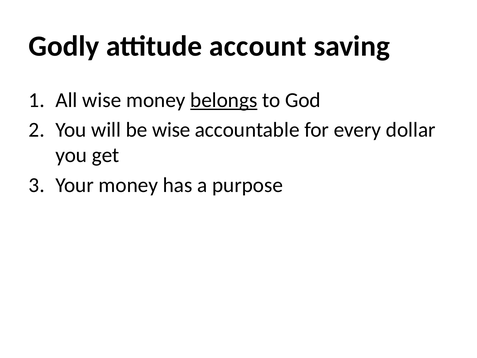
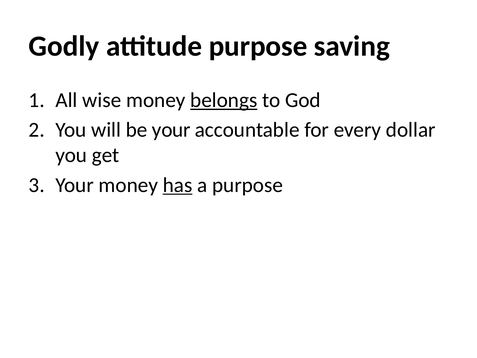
attitude account: account -> purpose
be wise: wise -> your
has underline: none -> present
